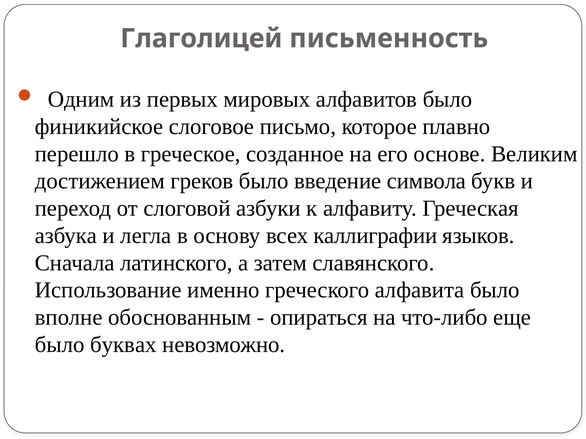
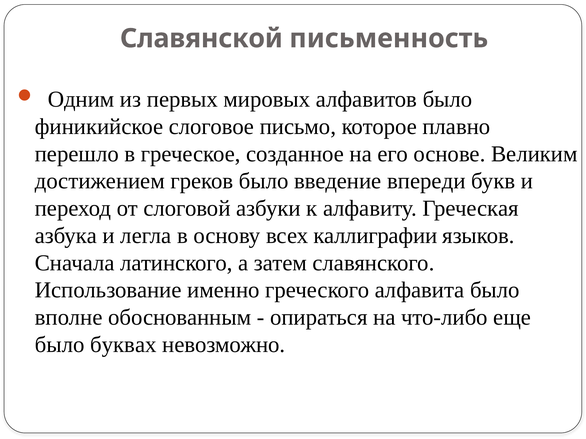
Глаголицей: Глаголицей -> Славянской
символа: символа -> впереди
